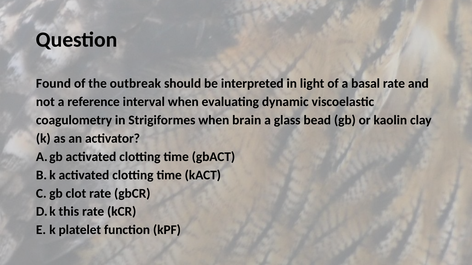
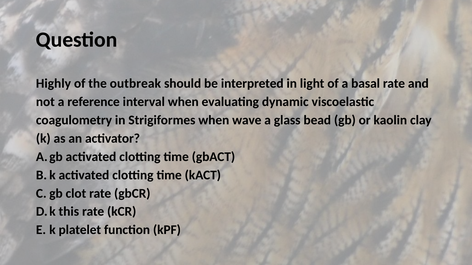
Found: Found -> Highly
brain: brain -> wave
